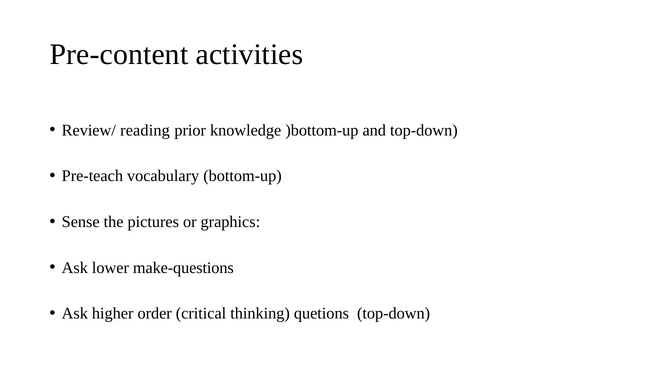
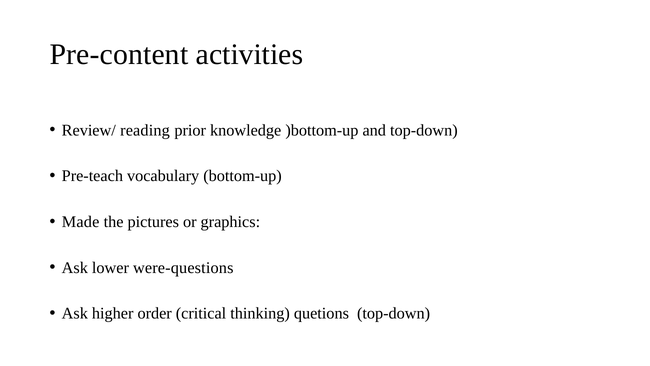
Sense: Sense -> Made
make-questions: make-questions -> were-questions
